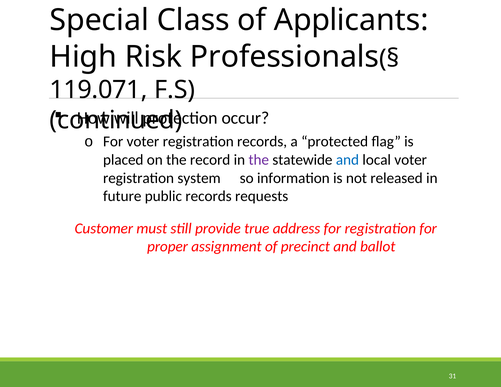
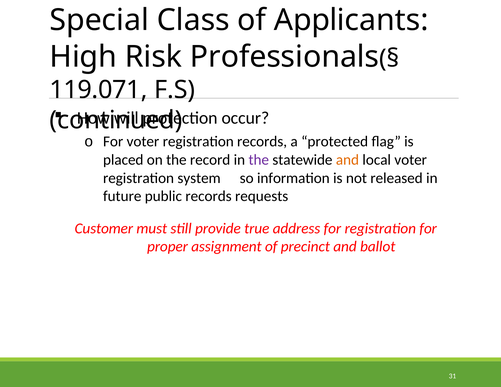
and at (347, 160) colour: blue -> orange
